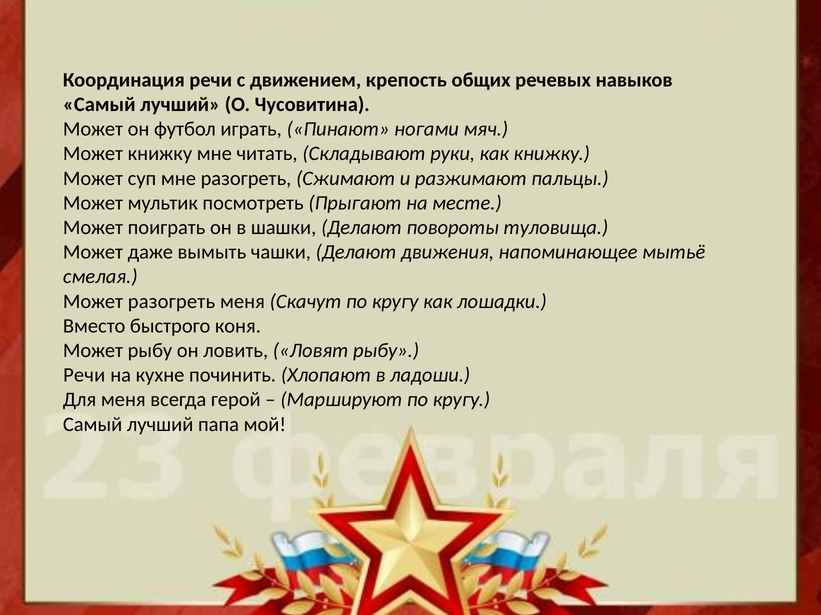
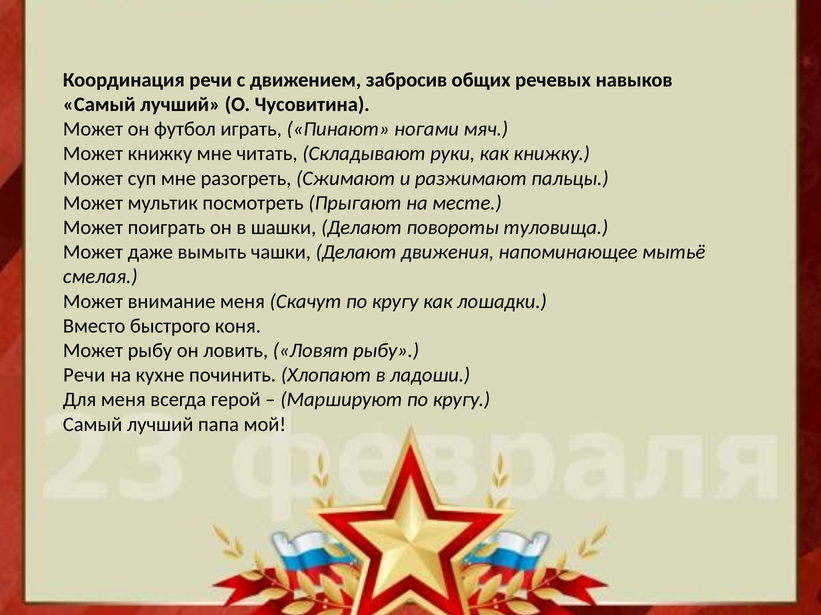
крепость: крепость -> забросив
Может разогреть: разогреть -> внимание
